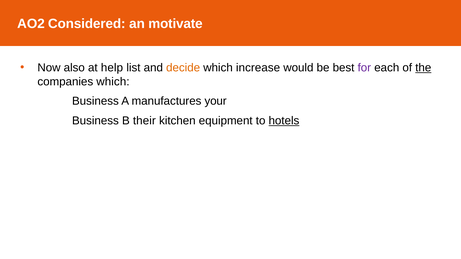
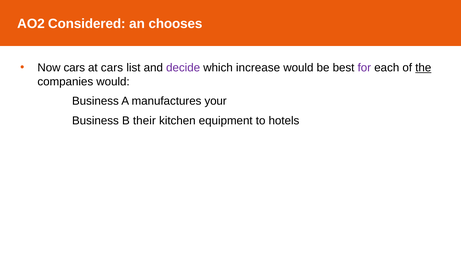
motivate: motivate -> chooses
Now also: also -> cars
at help: help -> cars
decide colour: orange -> purple
companies which: which -> would
hotels underline: present -> none
